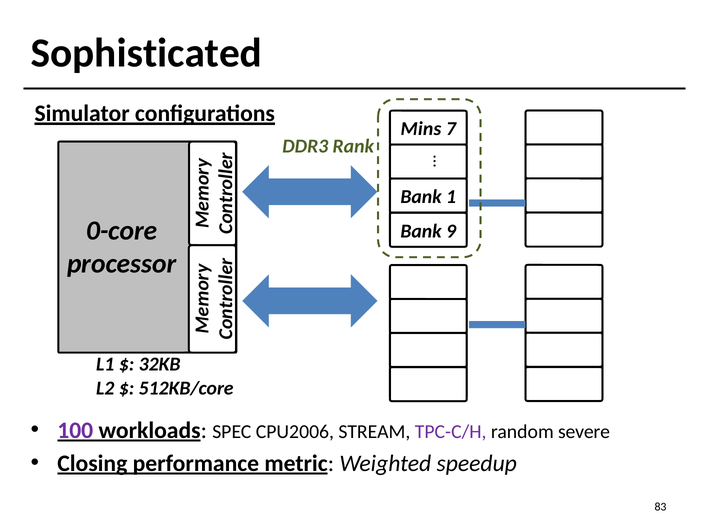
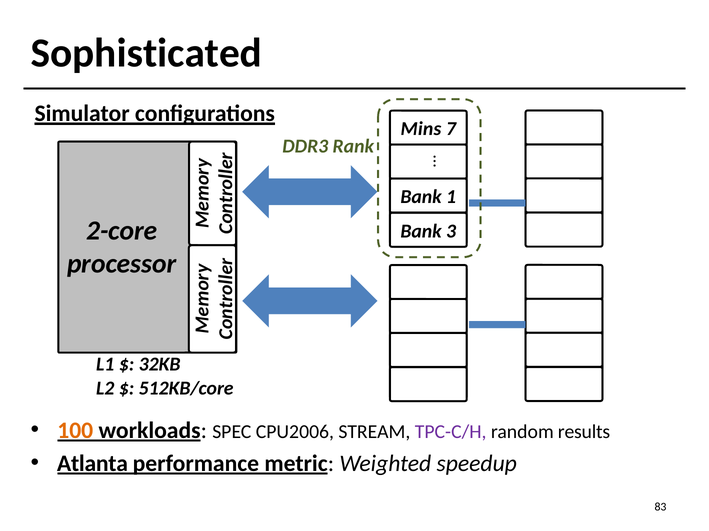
0-core: 0-core -> 2-core
9: 9 -> 3
100 colour: purple -> orange
severe: severe -> results
Closing: Closing -> Atlanta
